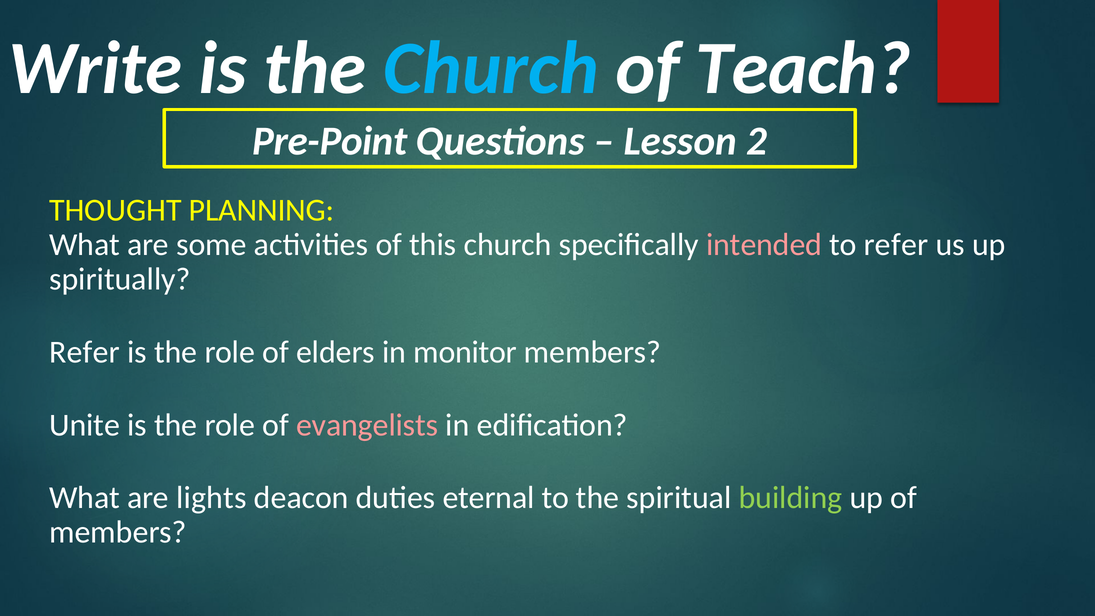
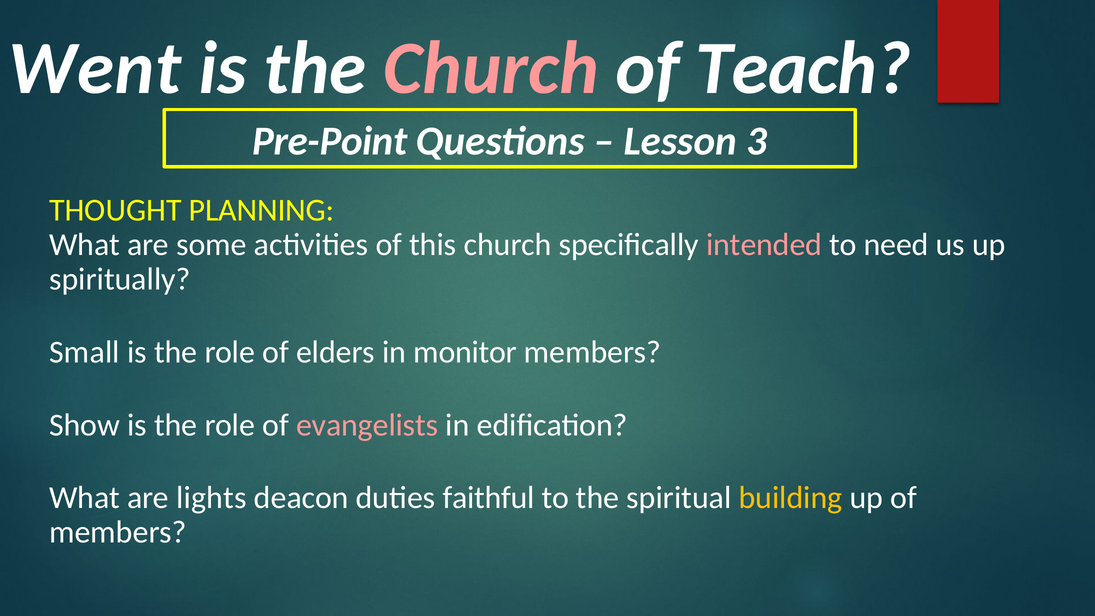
Write: Write -> Went
Church at (491, 68) colour: light blue -> pink
2: 2 -> 3
to refer: refer -> need
Refer at (84, 352): Refer -> Small
Unite: Unite -> Show
eternal: eternal -> faithful
building colour: light green -> yellow
